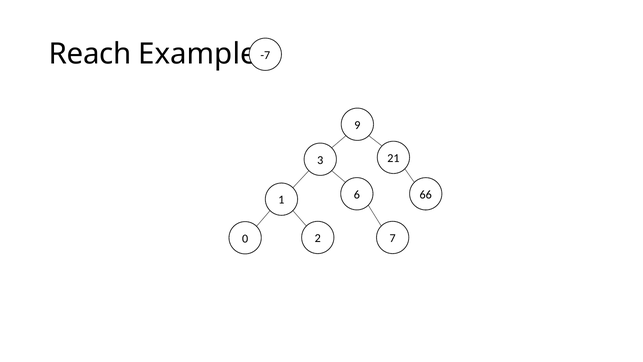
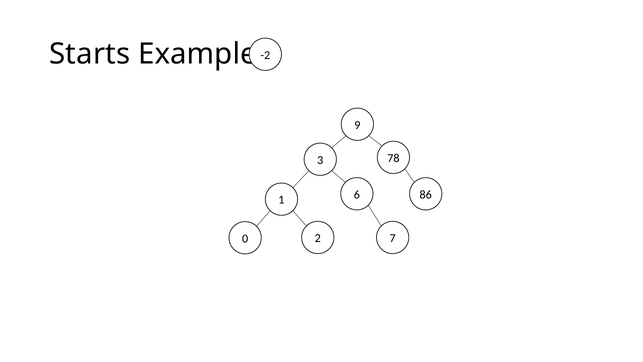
Reach: Reach -> Starts
-7: -7 -> -2
21: 21 -> 78
66: 66 -> 86
